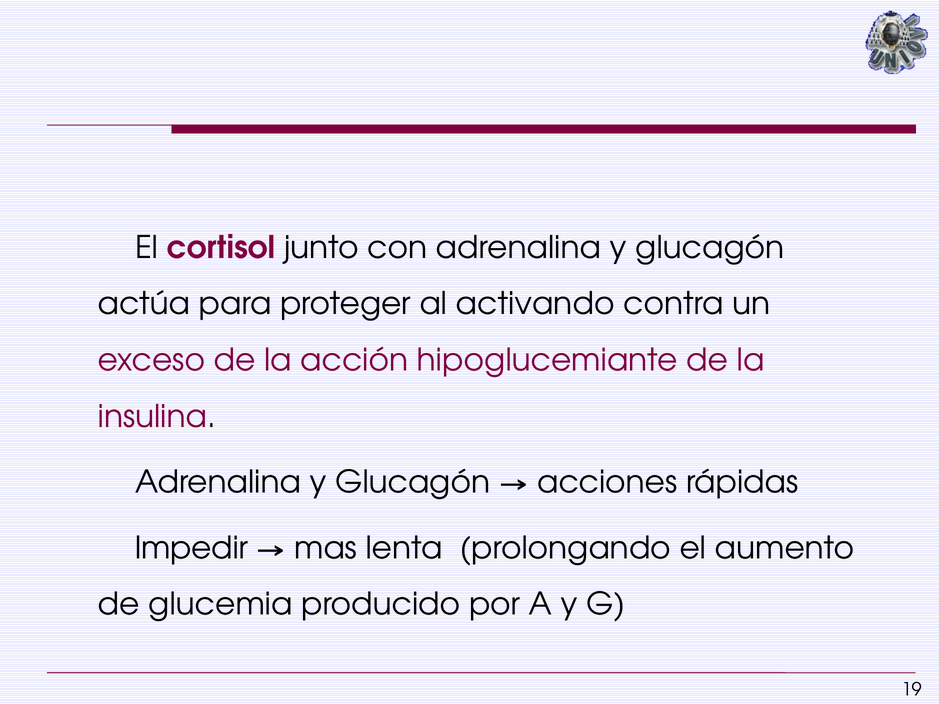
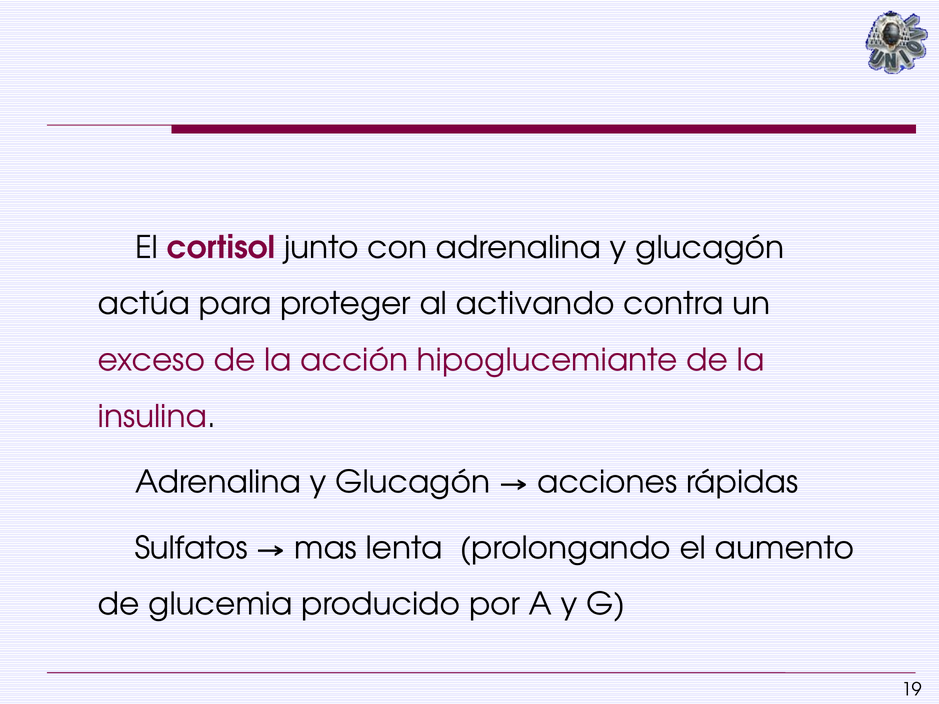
Impedir: Impedir -> Sulfatos
